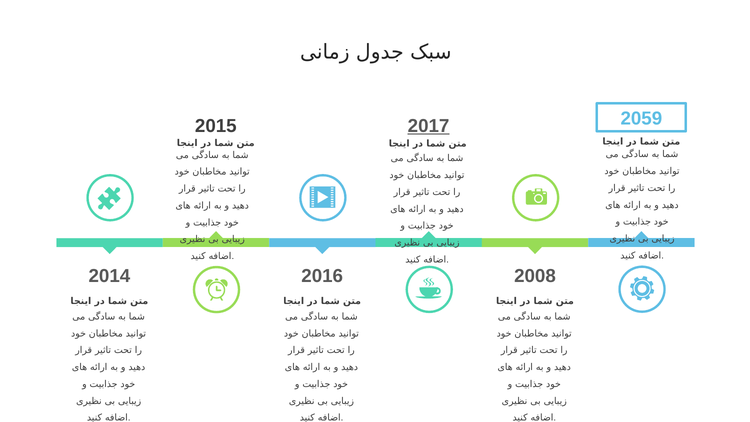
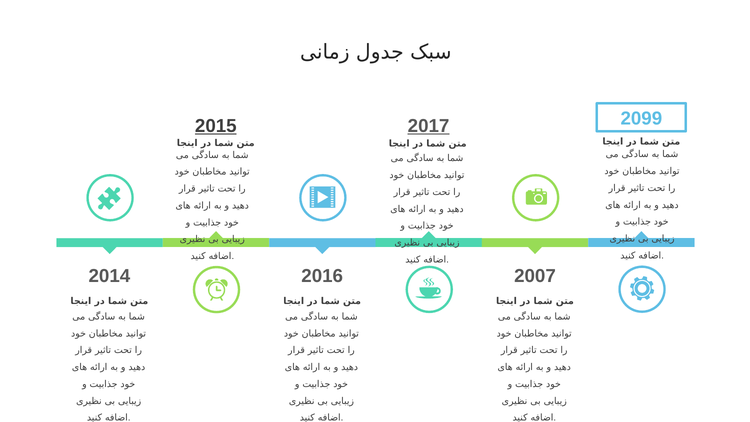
2059: 2059 -> 2099
2015 underline: none -> present
2008: 2008 -> 2007
